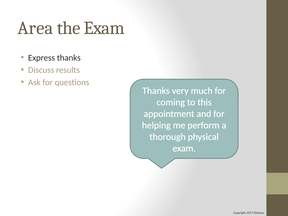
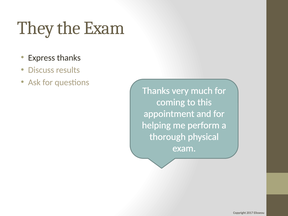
Area: Area -> They
